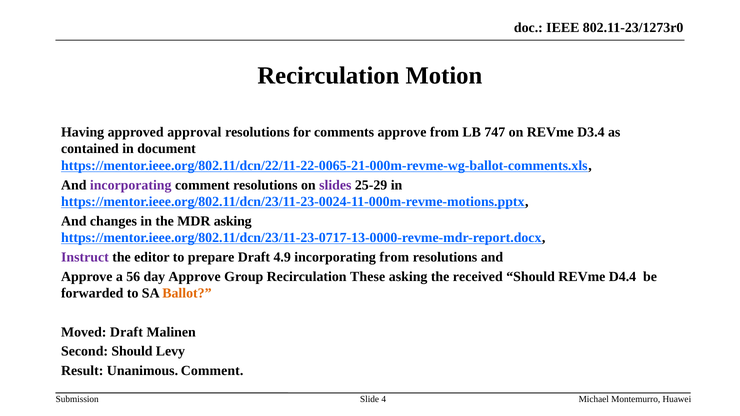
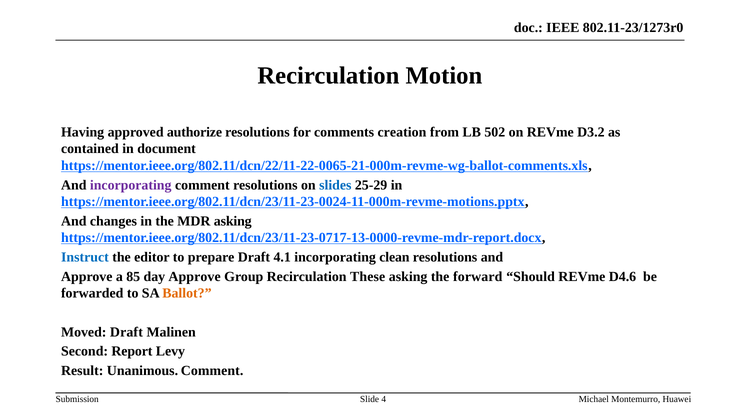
approval: approval -> authorize
comments approve: approve -> creation
747: 747 -> 502
D3.4: D3.4 -> D3.2
slides colour: purple -> blue
Instruct colour: purple -> blue
4.9: 4.9 -> 4.1
incorporating from: from -> clean
56: 56 -> 85
received: received -> forward
D4.4: D4.4 -> D4.6
Second Should: Should -> Report
